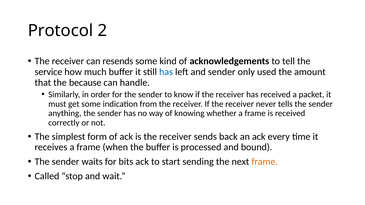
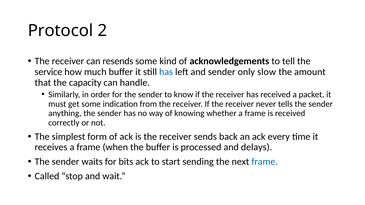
used: used -> slow
because: because -> capacity
bound: bound -> delays
frame at (265, 162) colour: orange -> blue
